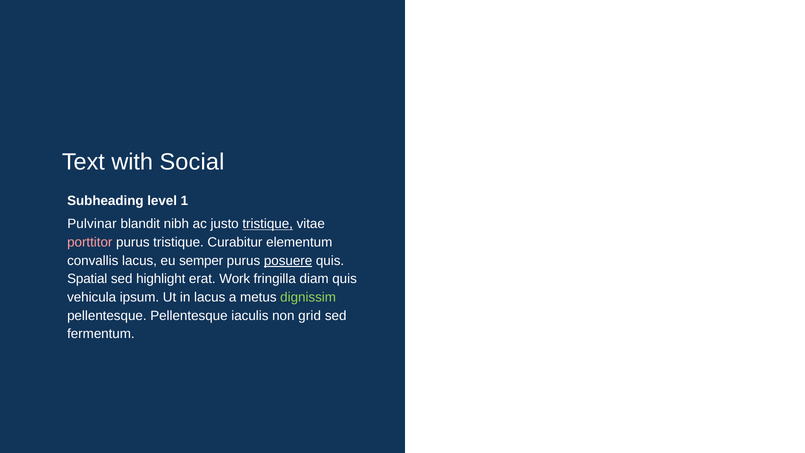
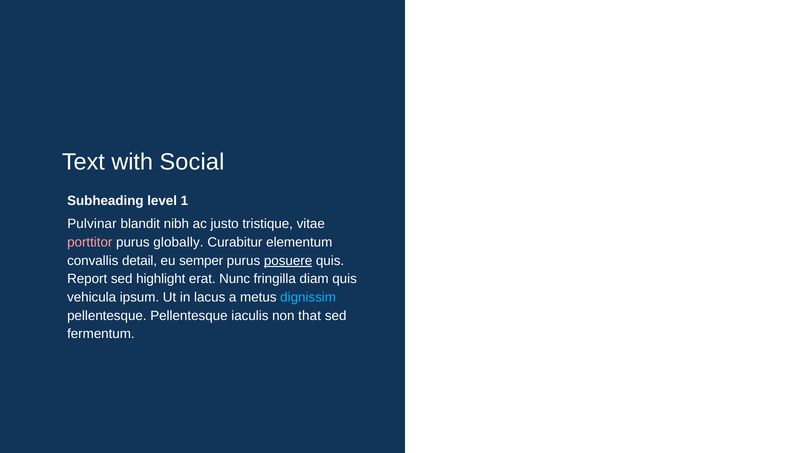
tristique at (268, 224) underline: present -> none
purus tristique: tristique -> globally
convallis lacus: lacus -> detail
Spatial: Spatial -> Report
Work: Work -> Nunc
dignissim colour: light green -> light blue
grid: grid -> that
